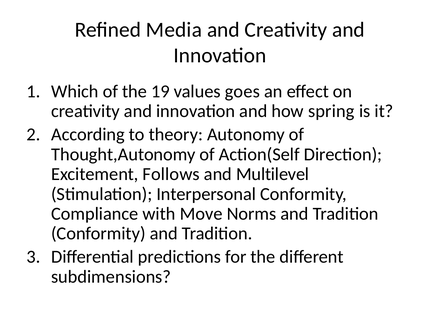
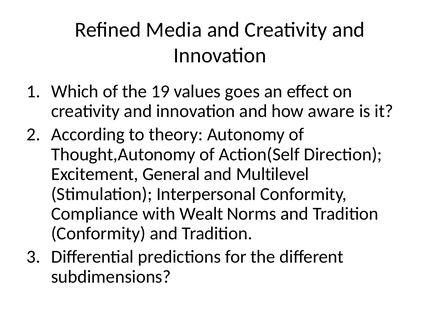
spring: spring -> aware
Follows: Follows -> General
Move: Move -> Wealt
